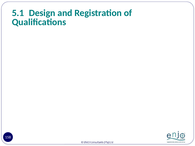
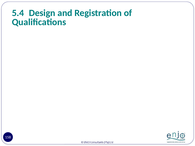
5.1: 5.1 -> 5.4
